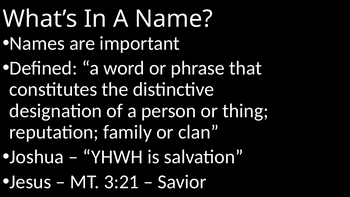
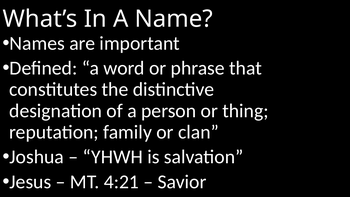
3:21: 3:21 -> 4:21
